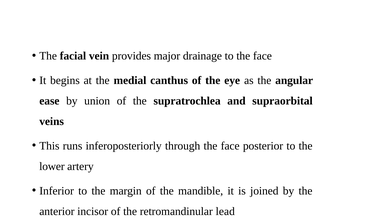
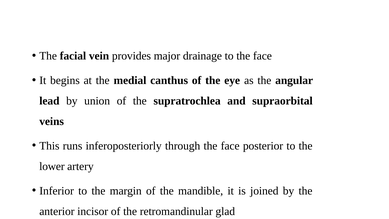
ease: ease -> lead
lead: lead -> glad
